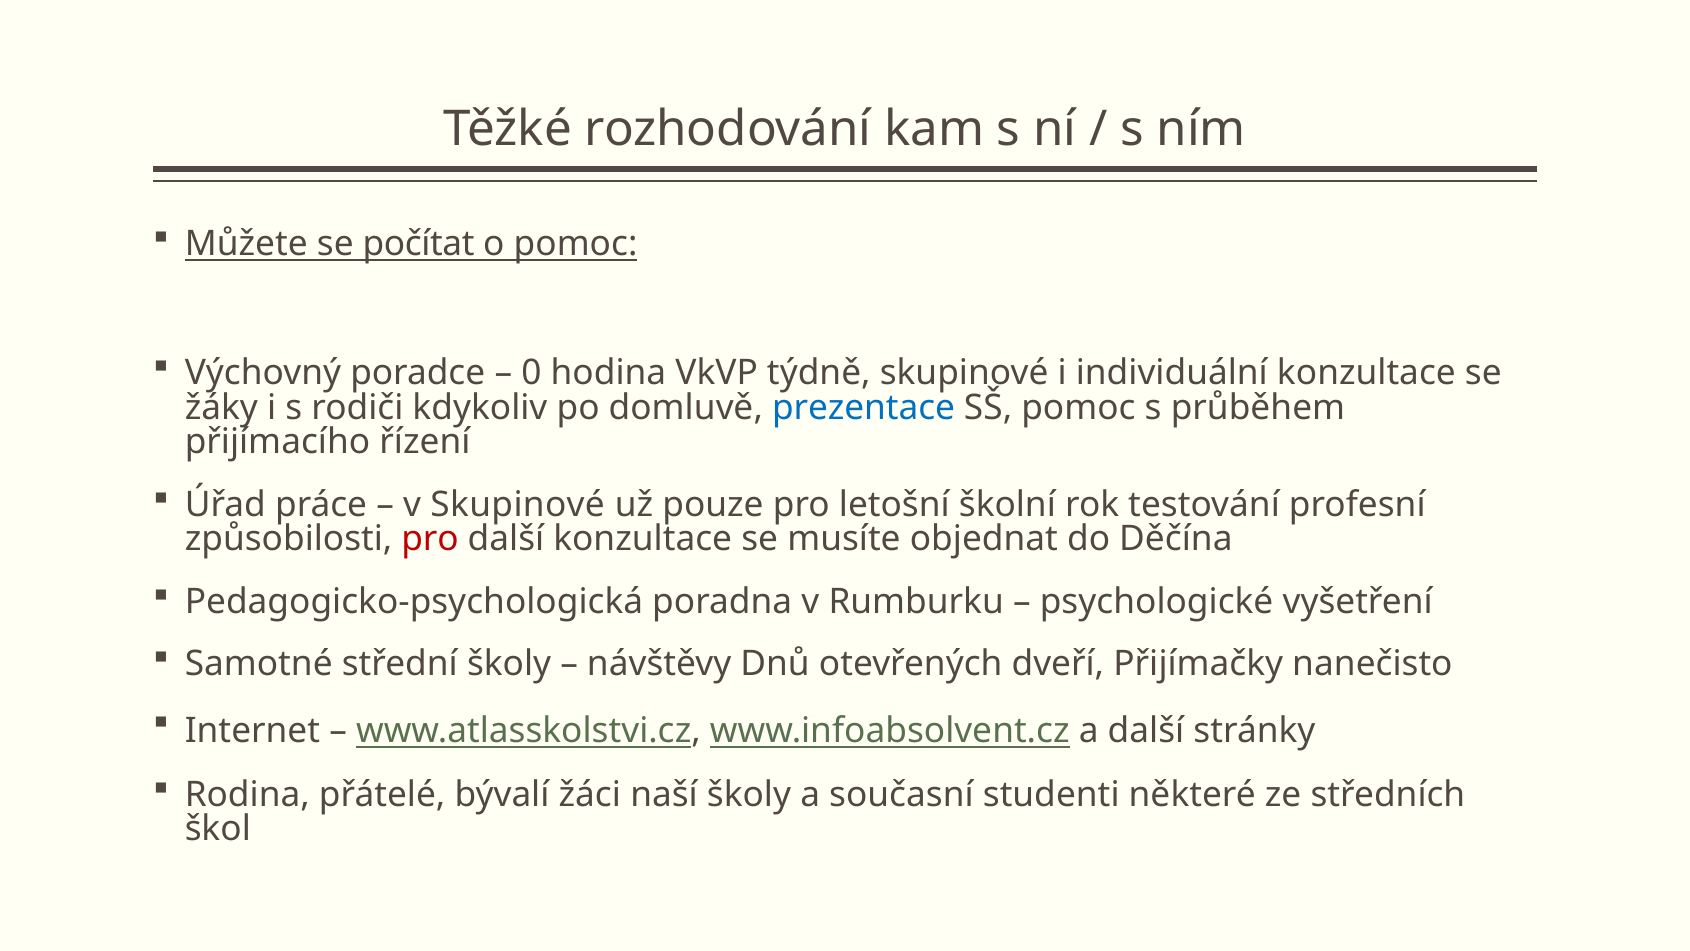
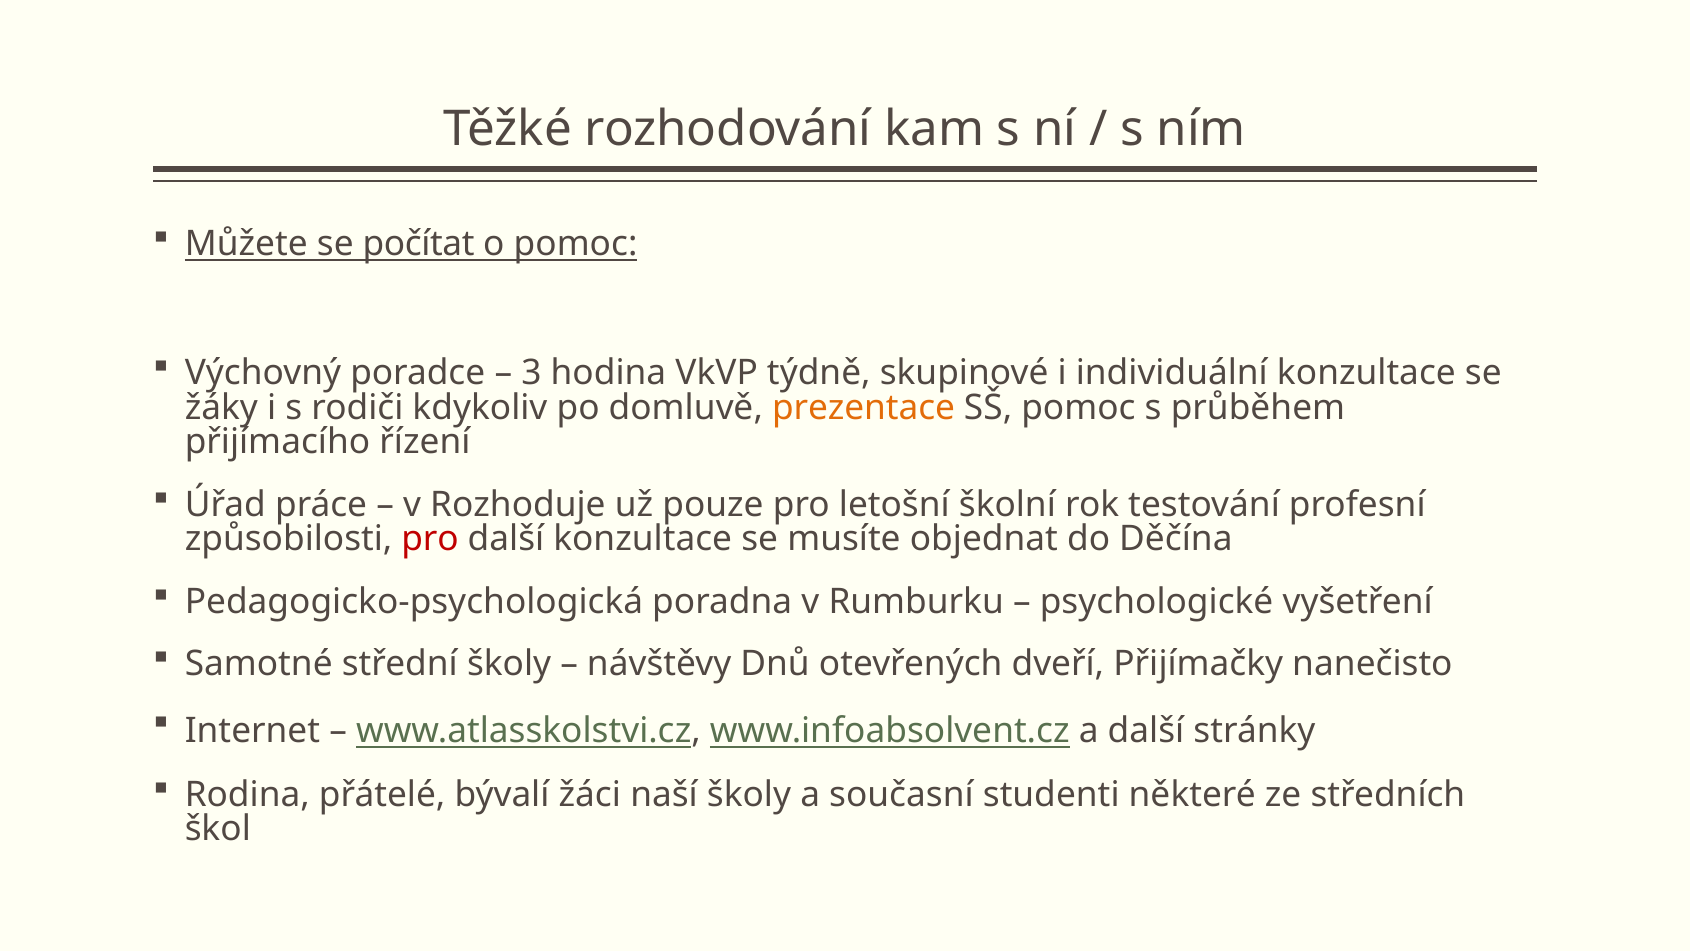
0: 0 -> 3
prezentace colour: blue -> orange
v Skupinové: Skupinové -> Rozhoduje
